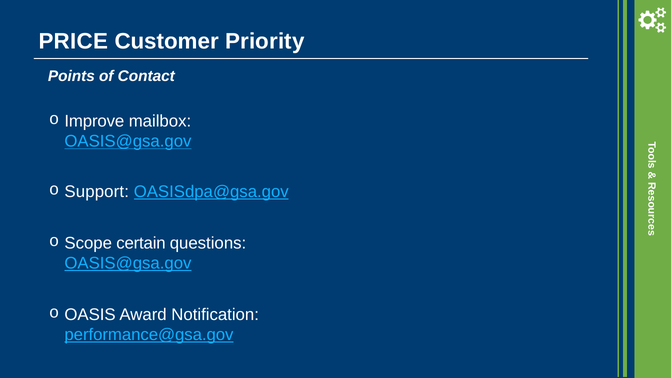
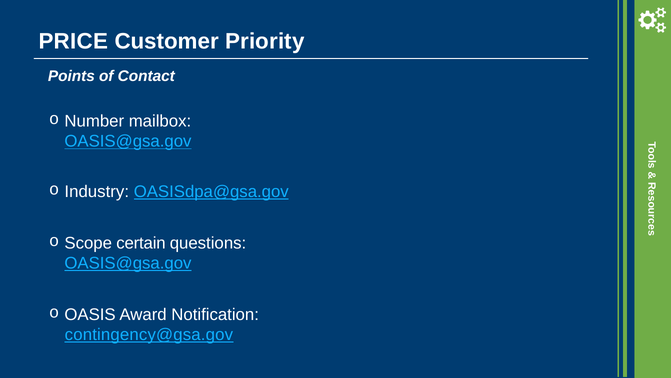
Improve: Improve -> Number
Support: Support -> Industry
performance@gsa.gov: performance@gsa.gov -> contingency@gsa.gov
